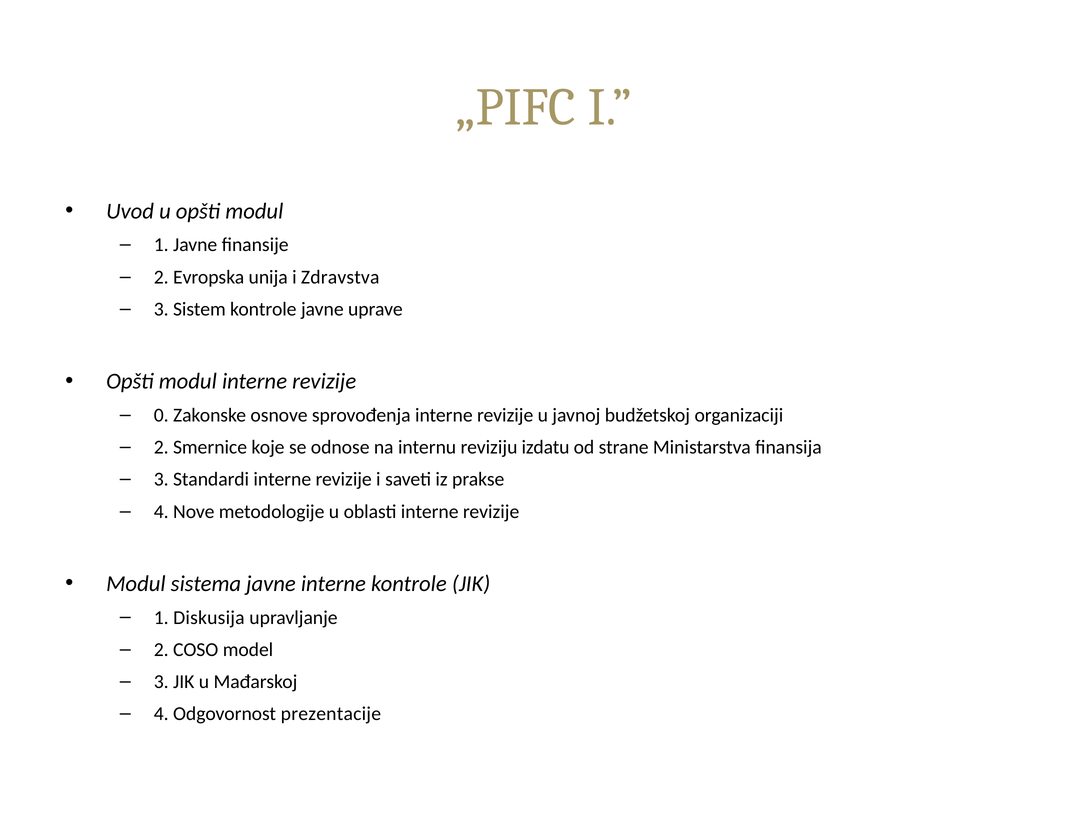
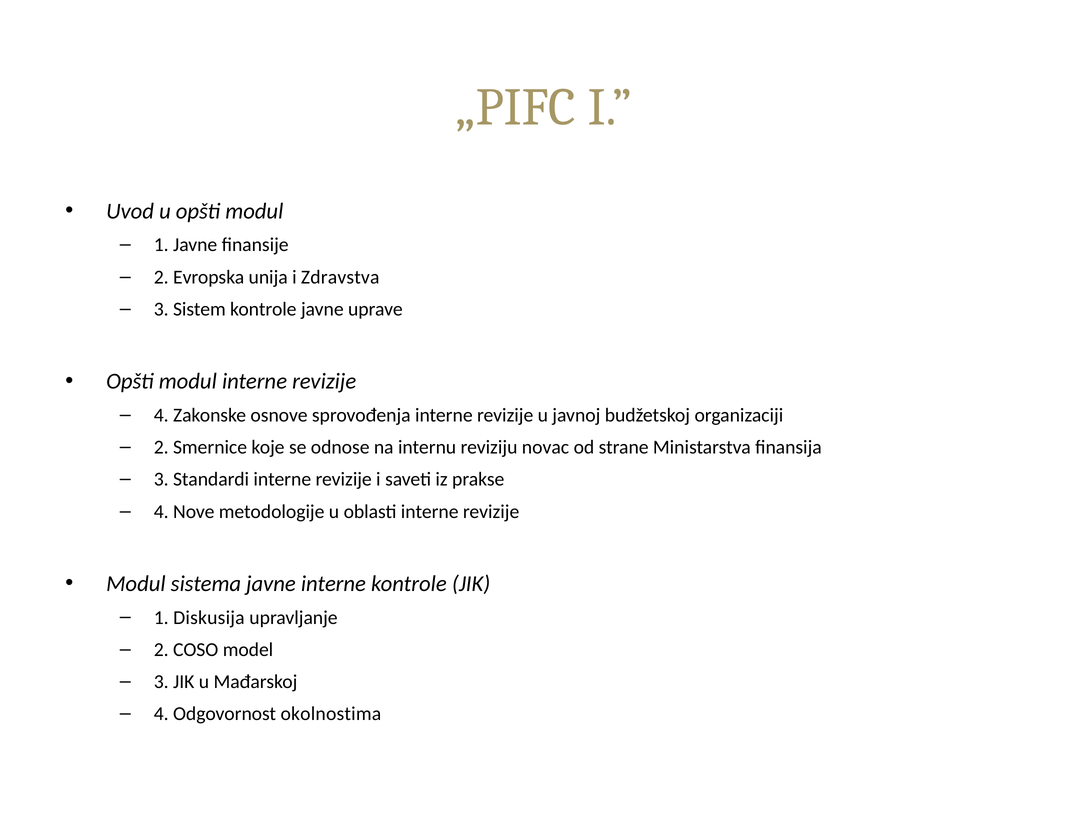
0 at (161, 415): 0 -> 4
izdatu: izdatu -> novac
prezentacije: prezentacije -> okolnostima
